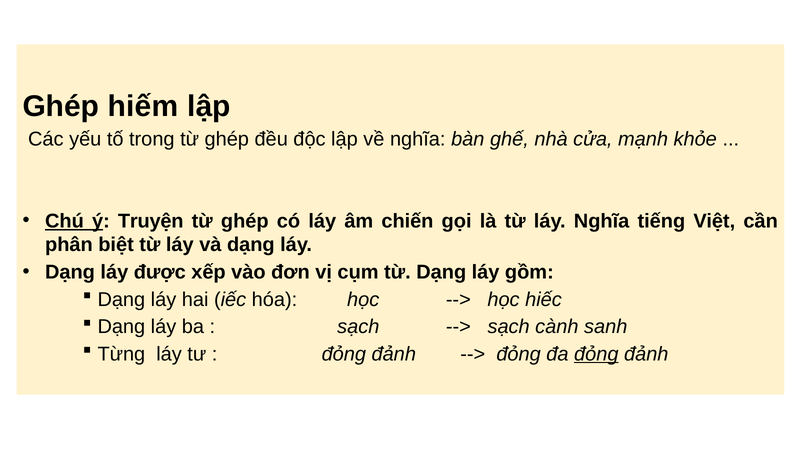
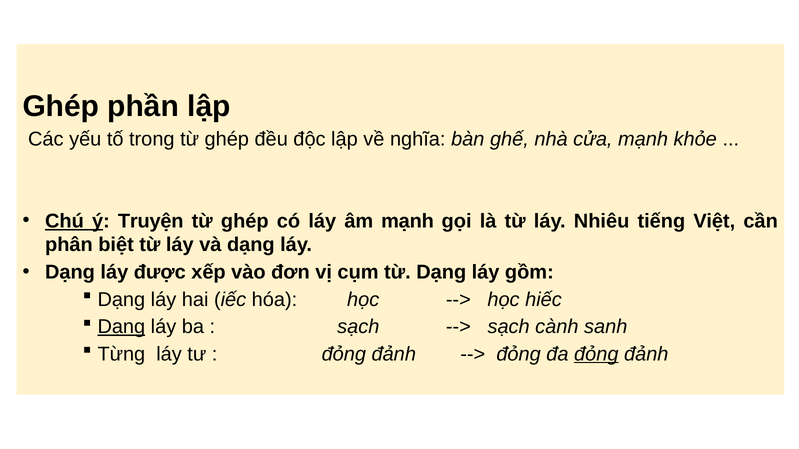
hiếm: hiếm -> phần
âm chiến: chiến -> mạnh
láy Nghĩa: Nghĩa -> Nhiêu
Dạng at (121, 327) underline: none -> present
